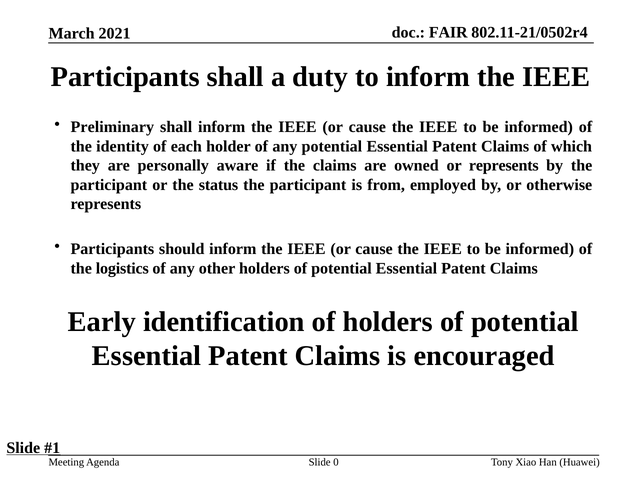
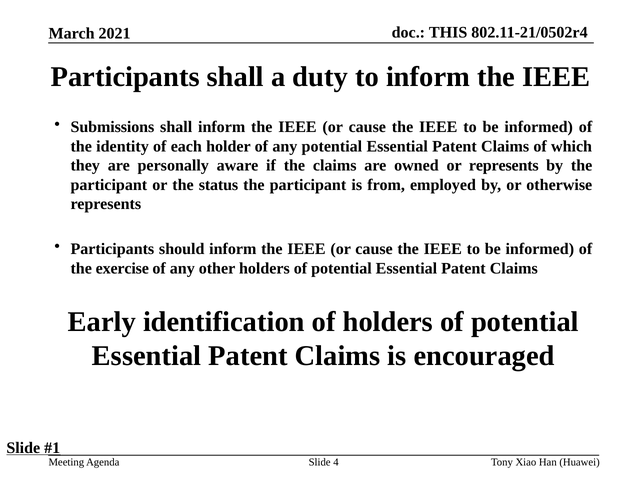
FAIR: FAIR -> THIS
Preliminary: Preliminary -> Submissions
logistics: logistics -> exercise
0: 0 -> 4
